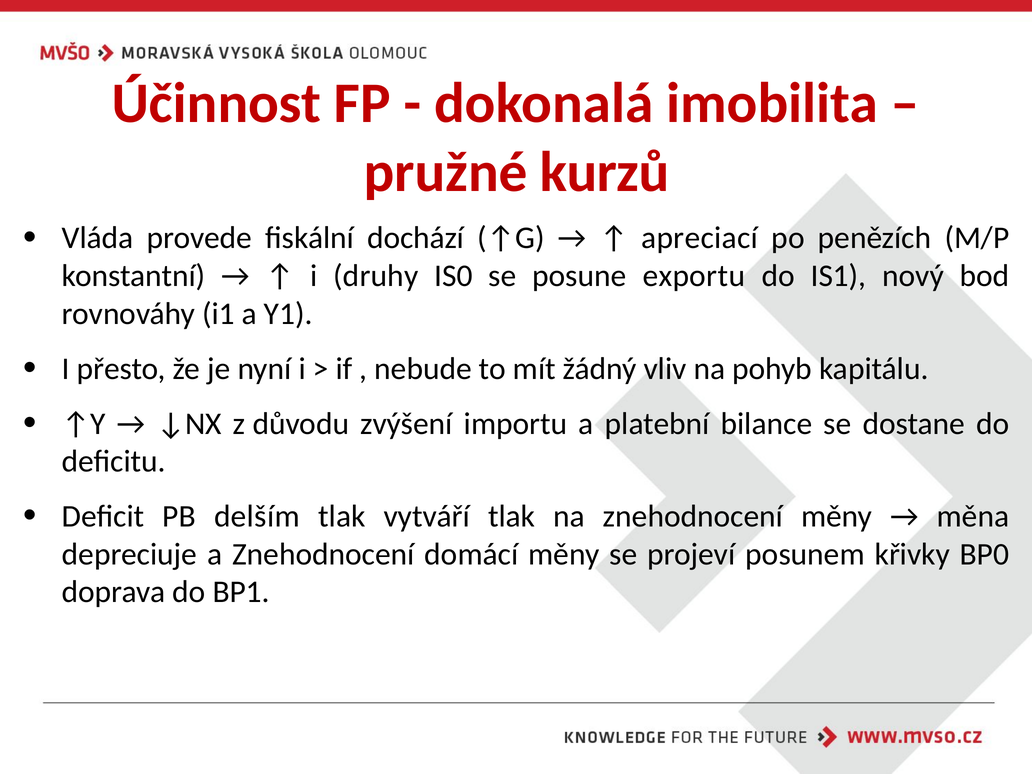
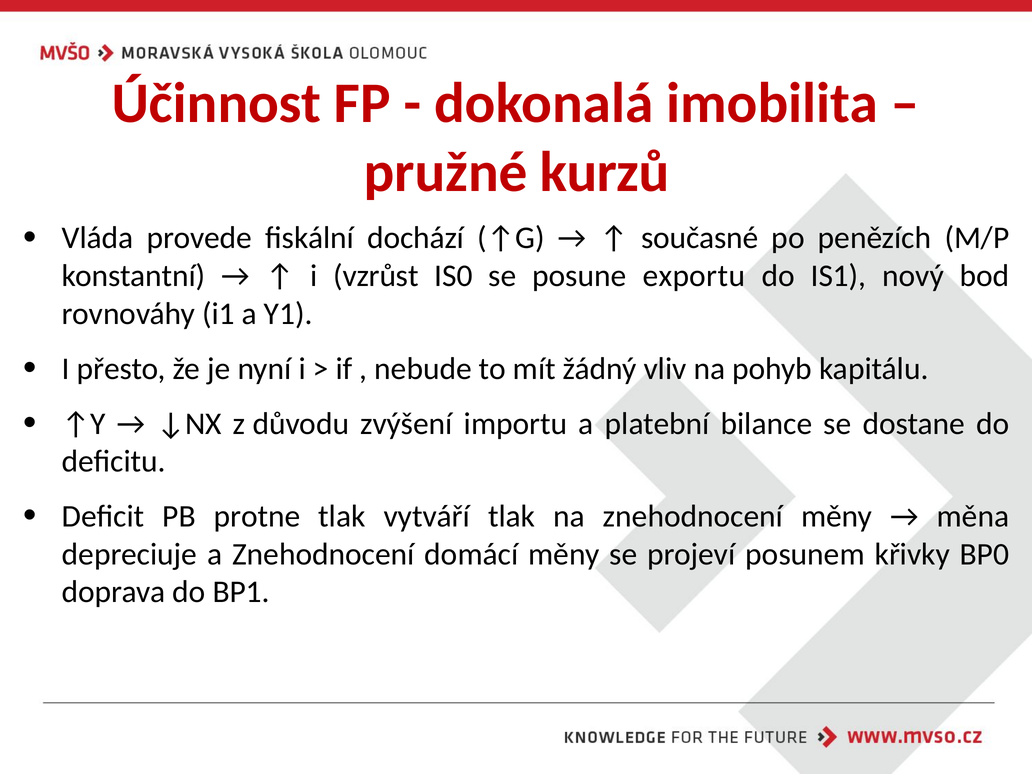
apreciací: apreciací -> současné
druhy: druhy -> vzrůst
delším: delším -> protne
